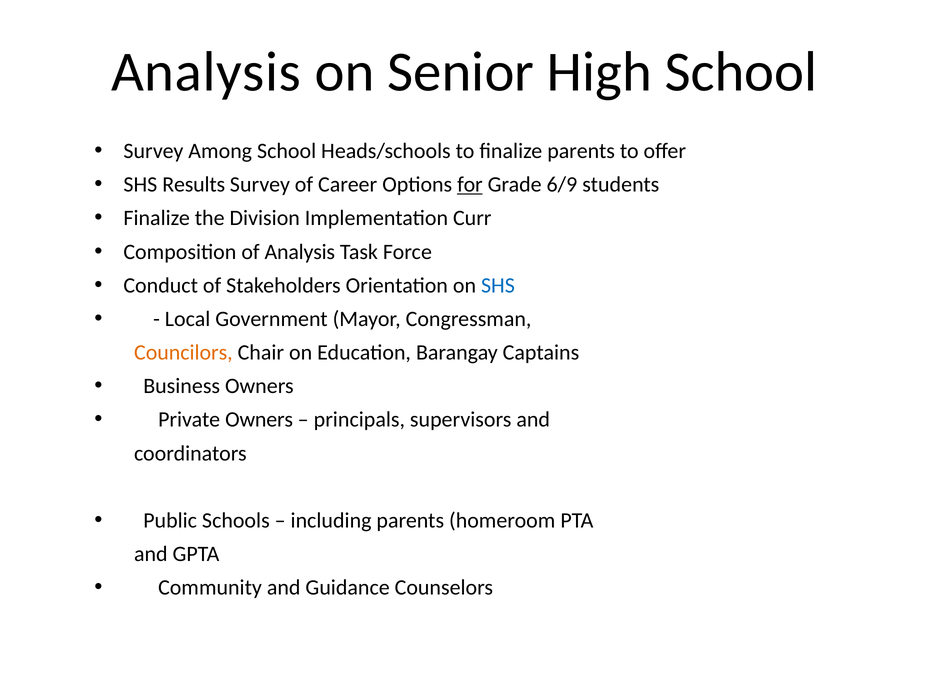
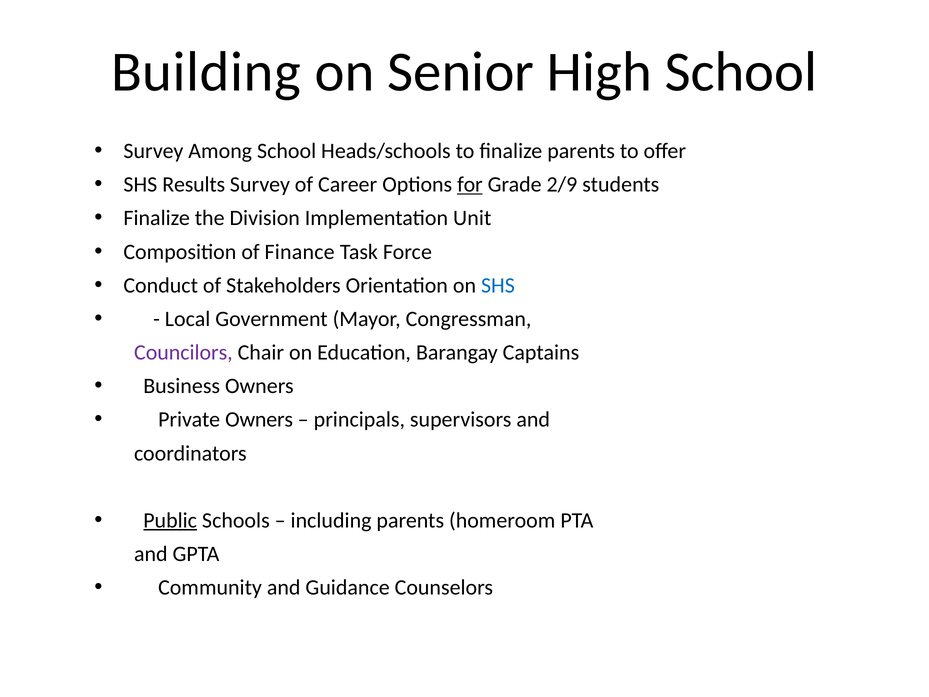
Analysis at (206, 72): Analysis -> Building
6/9: 6/9 -> 2/9
Curr: Curr -> Unit
of Analysis: Analysis -> Finance
Councilors colour: orange -> purple
Public underline: none -> present
